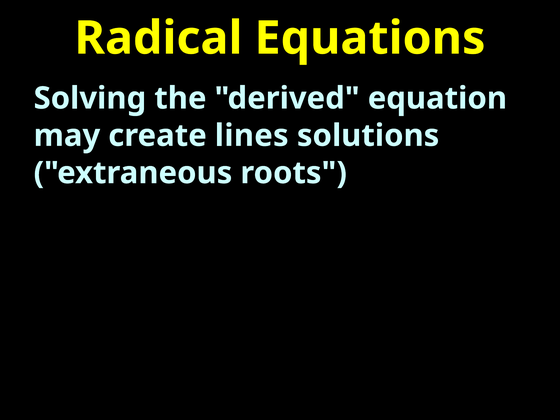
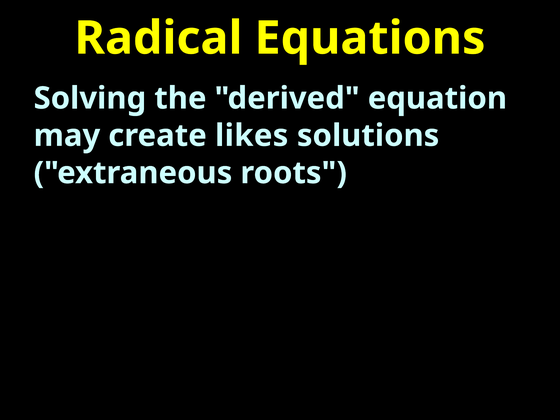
lines: lines -> likes
